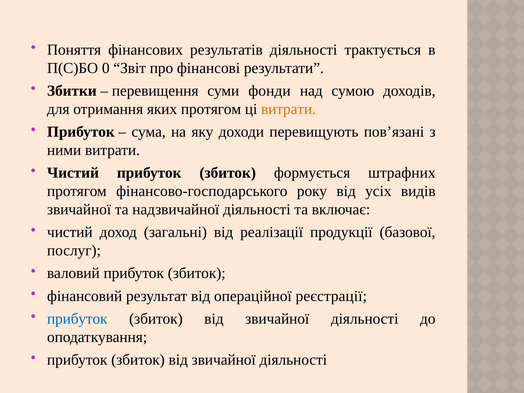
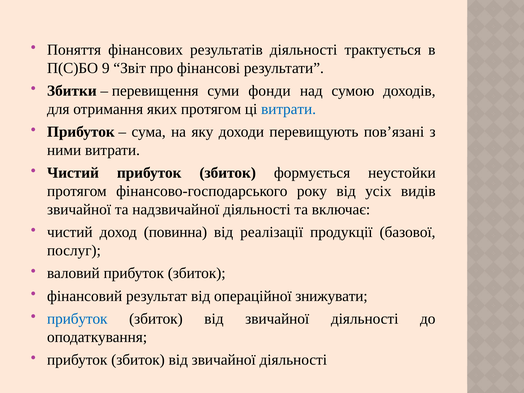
0: 0 -> 9
витрати at (289, 109) colour: orange -> blue
штрафних: штрафних -> неустойки
загальні: загальні -> повинна
реєстрації: реєстрації -> знижувати
